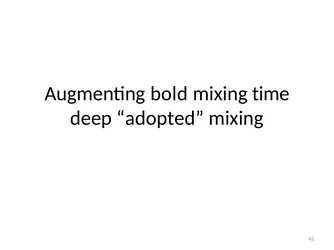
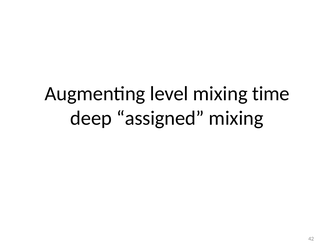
bold: bold -> level
adopted: adopted -> assigned
